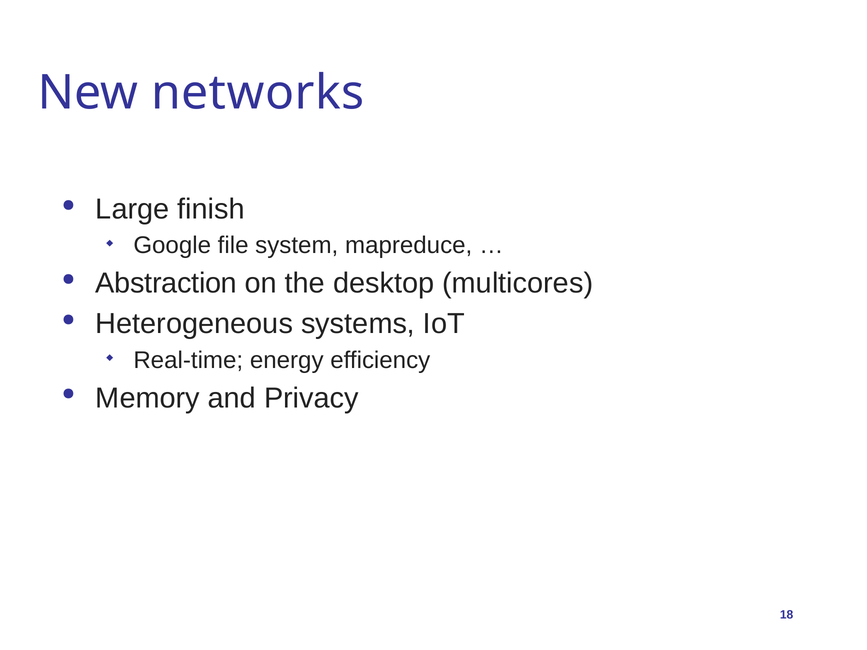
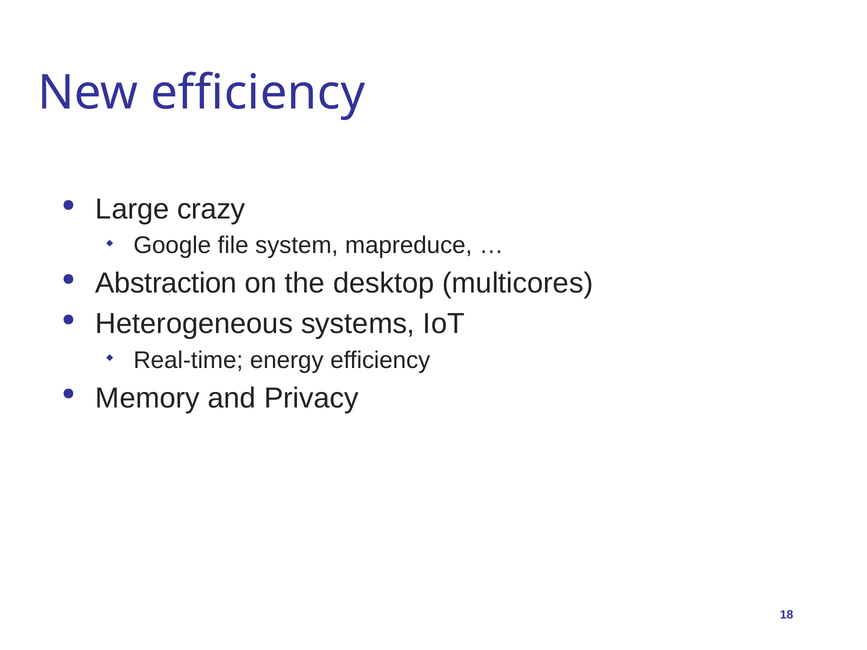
New networks: networks -> efficiency
finish: finish -> crazy
